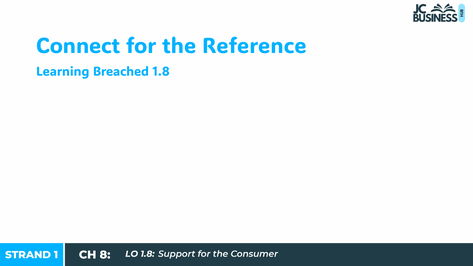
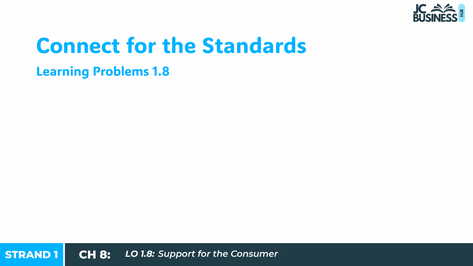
Reference: Reference -> Standards
Breached: Breached -> Problems
